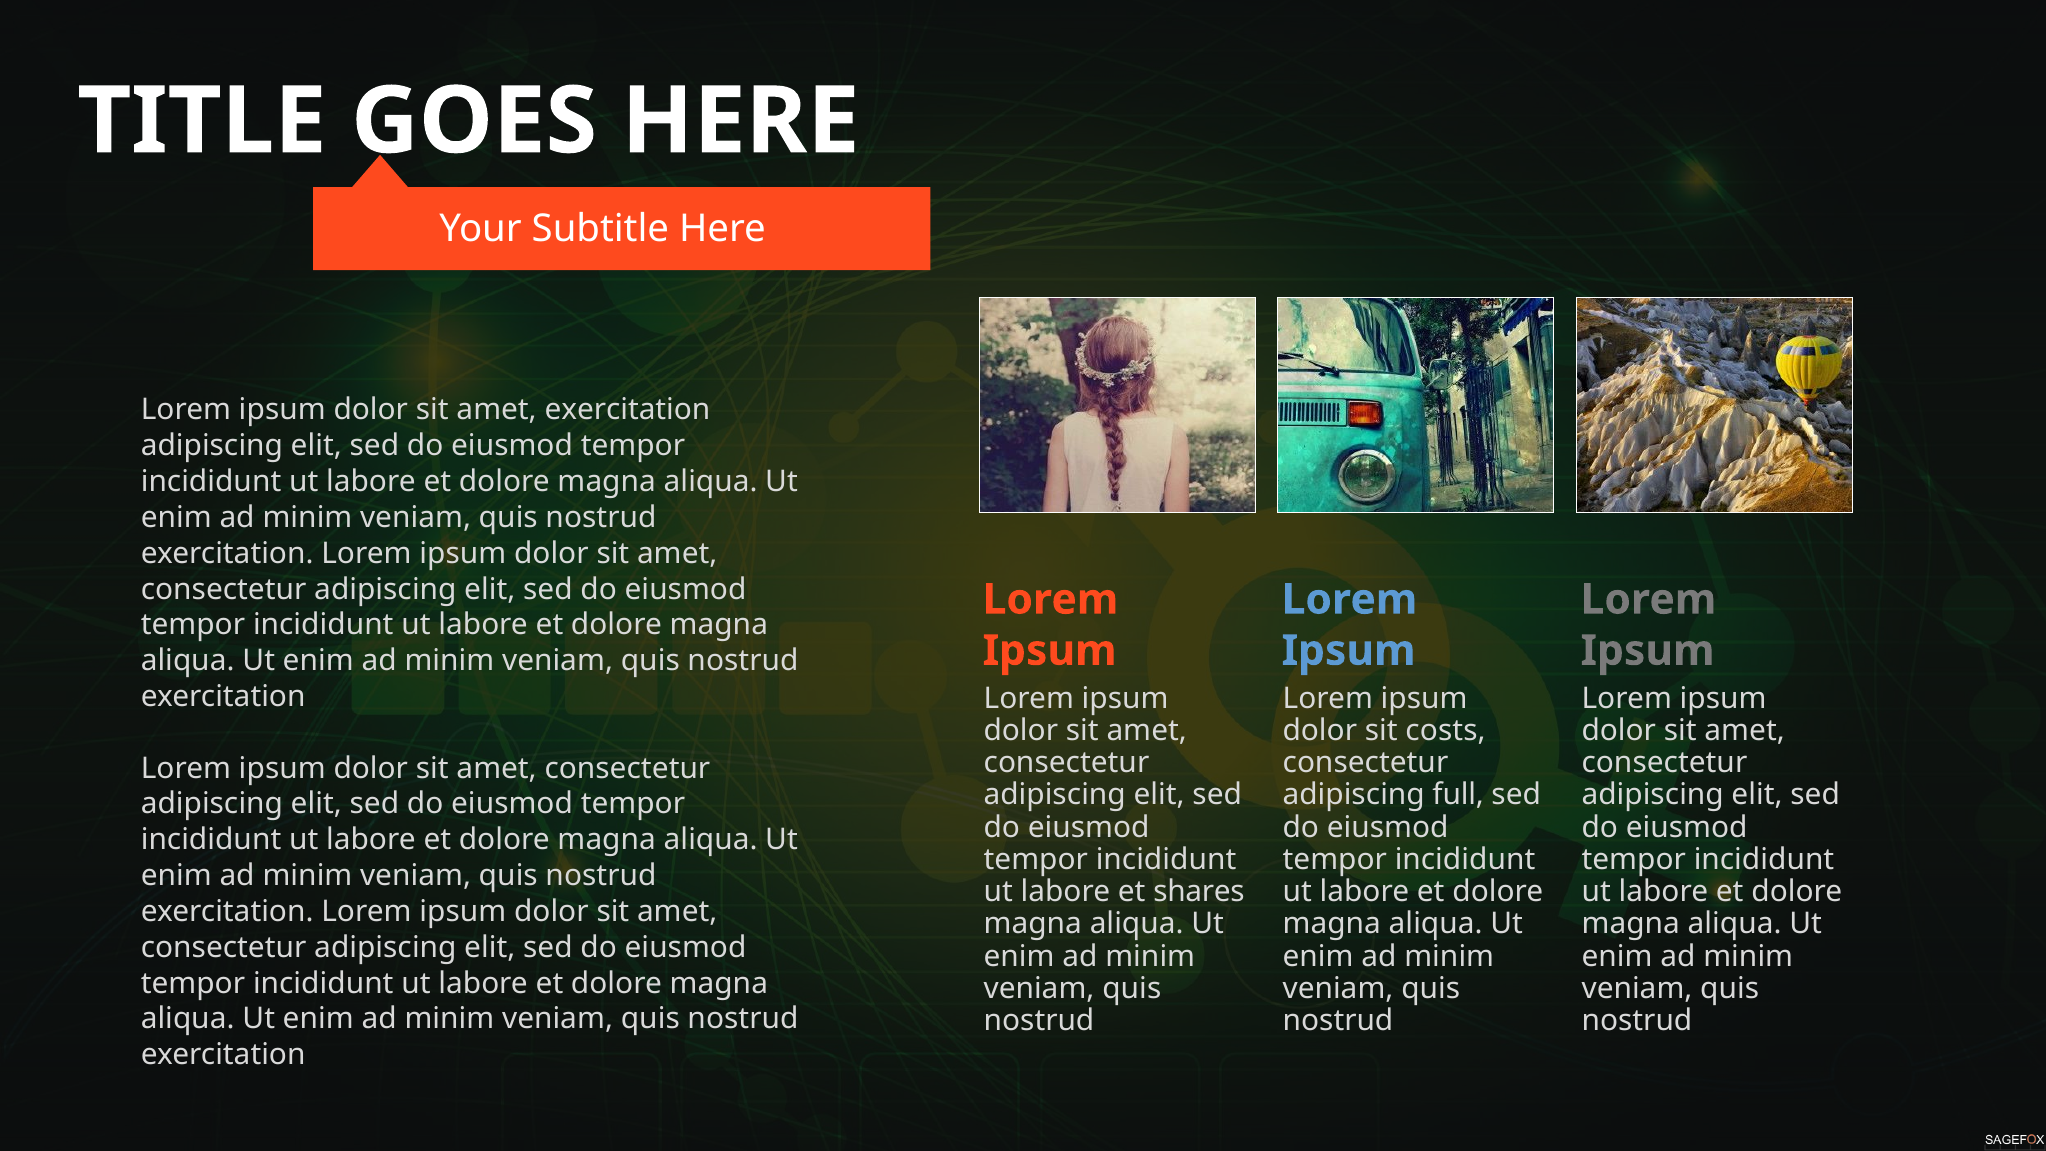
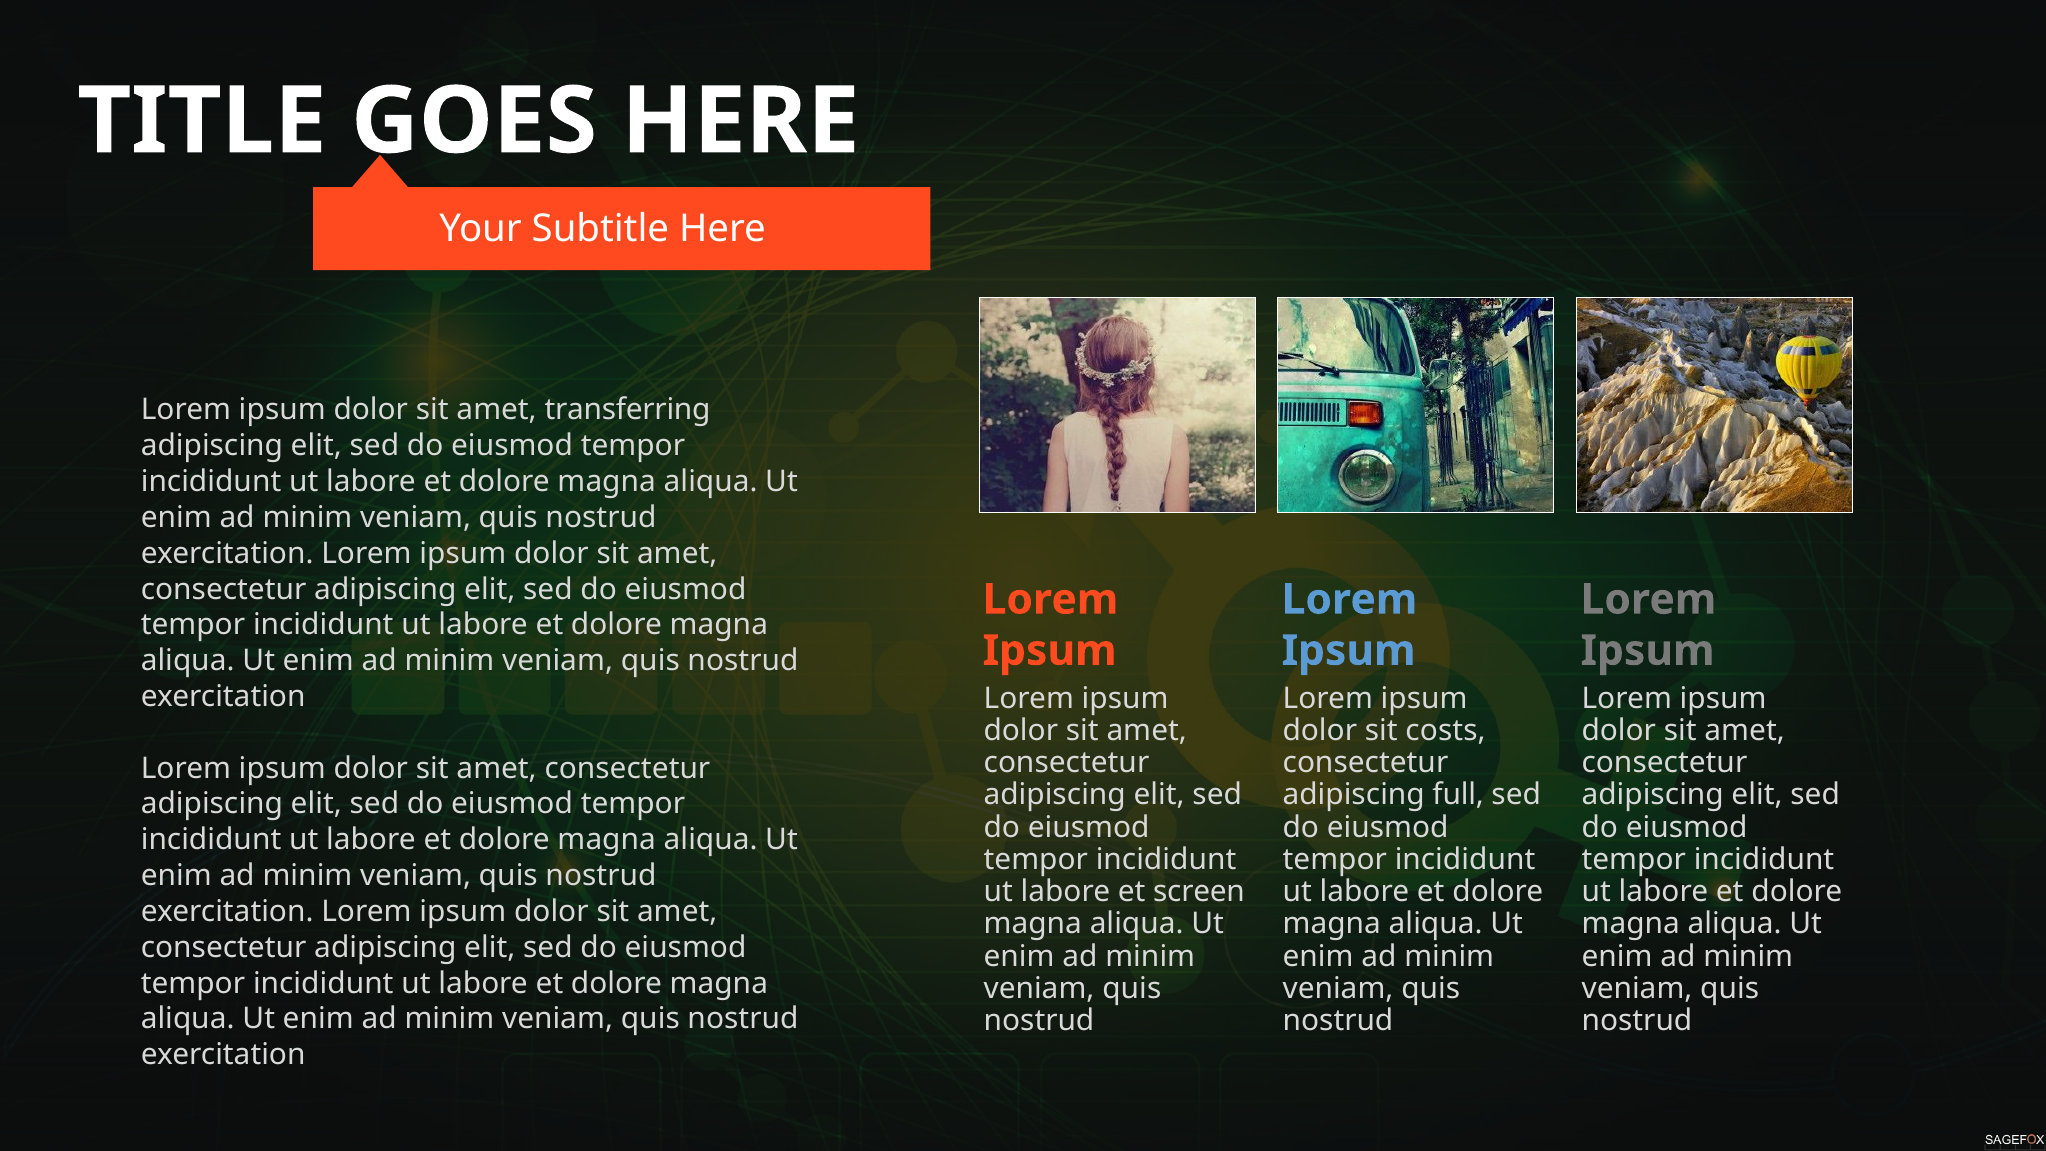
amet exercitation: exercitation -> transferring
shares: shares -> screen
